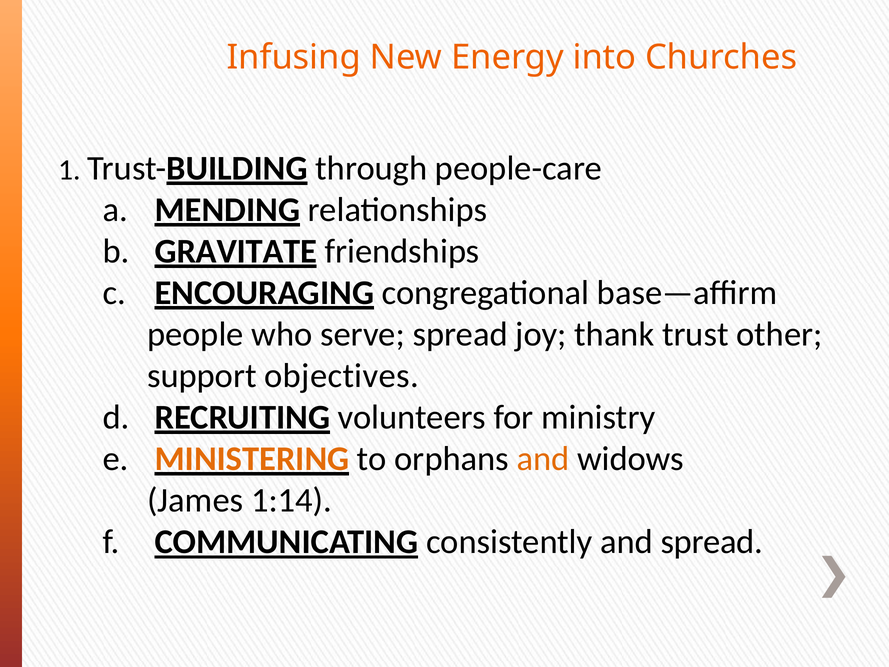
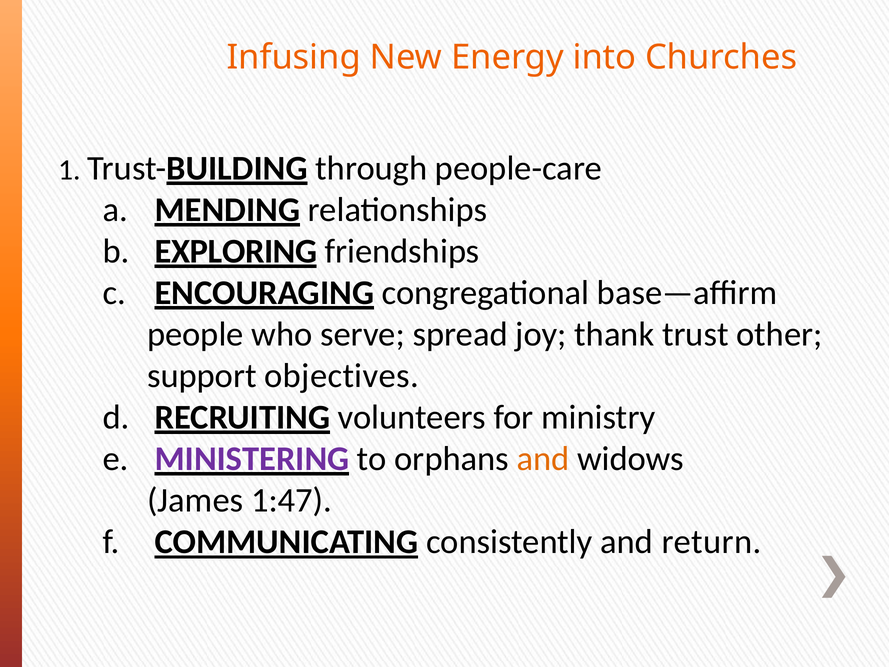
GRAVITATE: GRAVITATE -> EXPLORING
MINISTERING colour: orange -> purple
1:14: 1:14 -> 1:47
and spread: spread -> return
